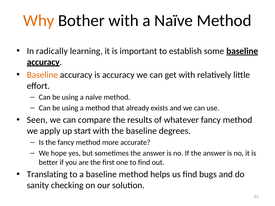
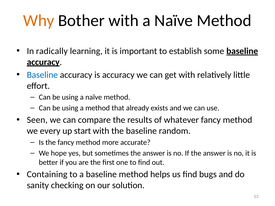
Baseline at (42, 75) colour: orange -> blue
apply: apply -> every
degrees: degrees -> random
Translating: Translating -> Containing
